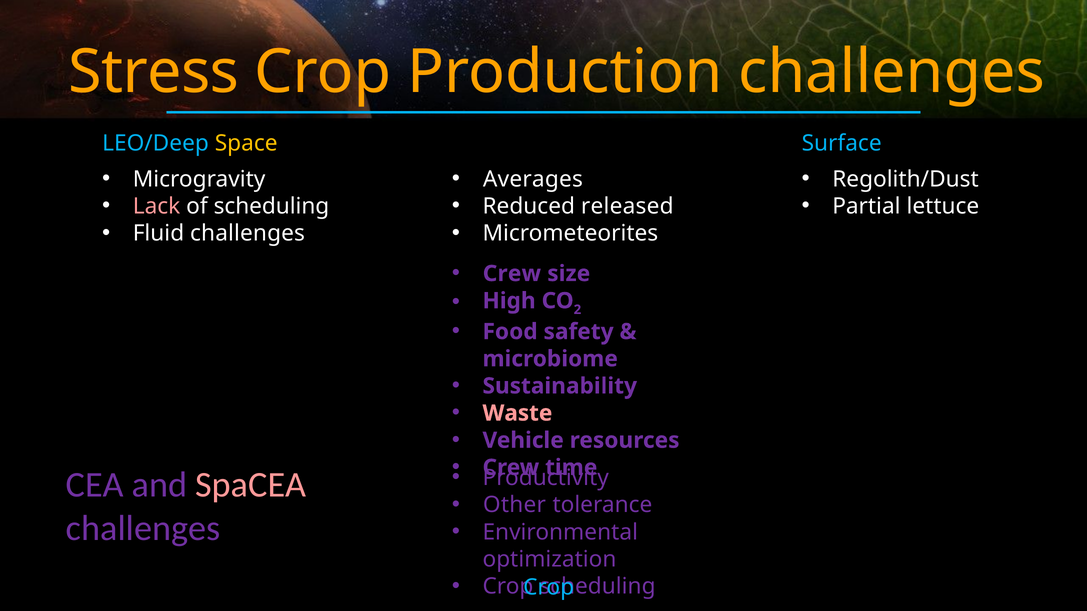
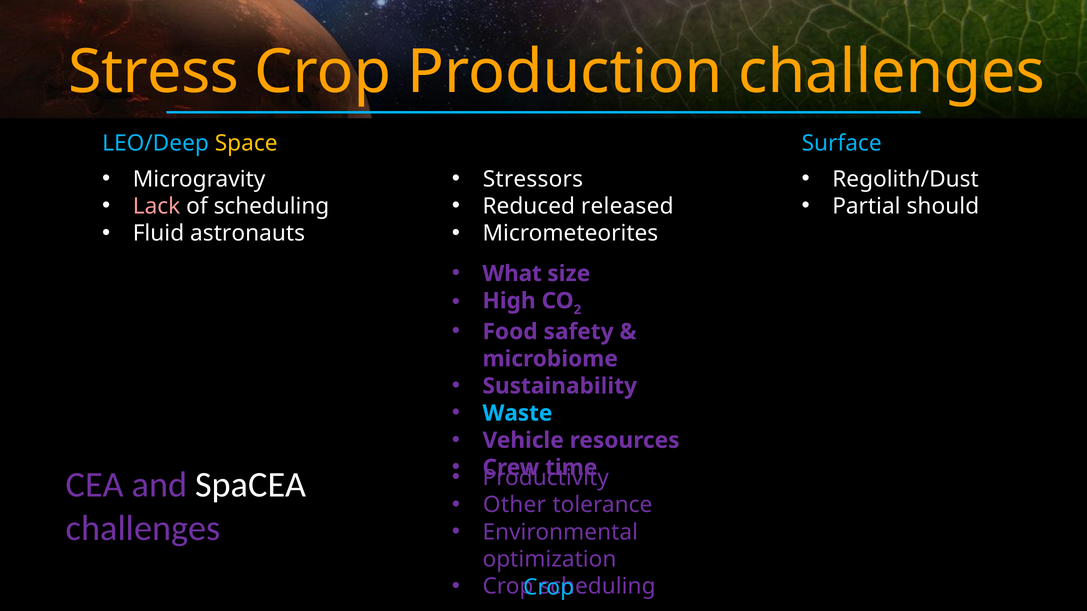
Averages: Averages -> Stressors
lettuce: lettuce -> should
Fluid challenges: challenges -> astronauts
Crew at (512, 274): Crew -> What
Waste colour: pink -> light blue
SpaCEA colour: pink -> white
